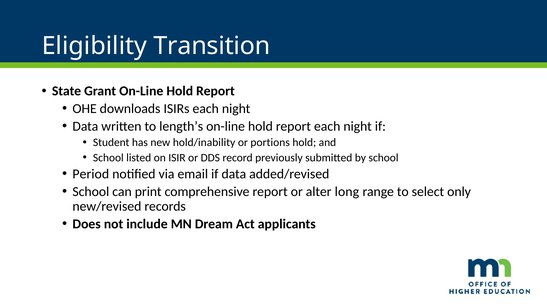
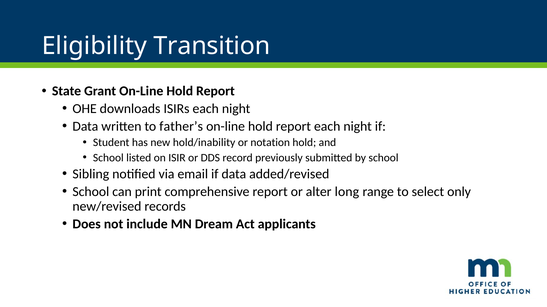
length’s: length’s -> father’s
portions: portions -> notation
Period: Period -> Sibling
